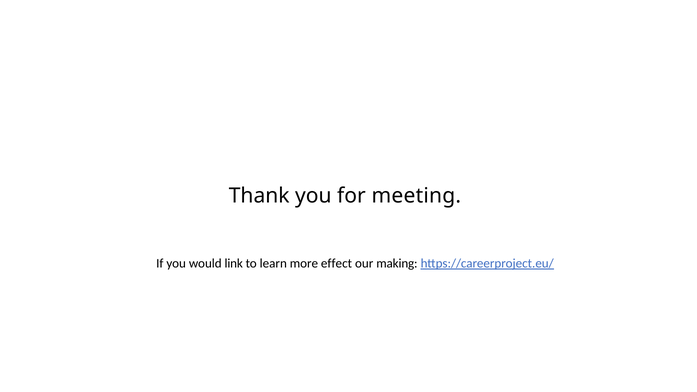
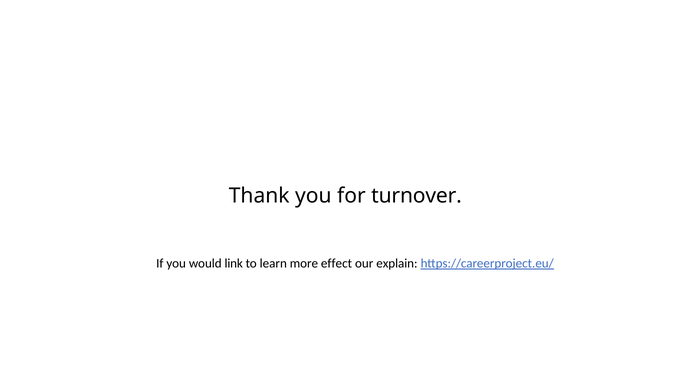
meeting: meeting -> turnover
making: making -> explain
